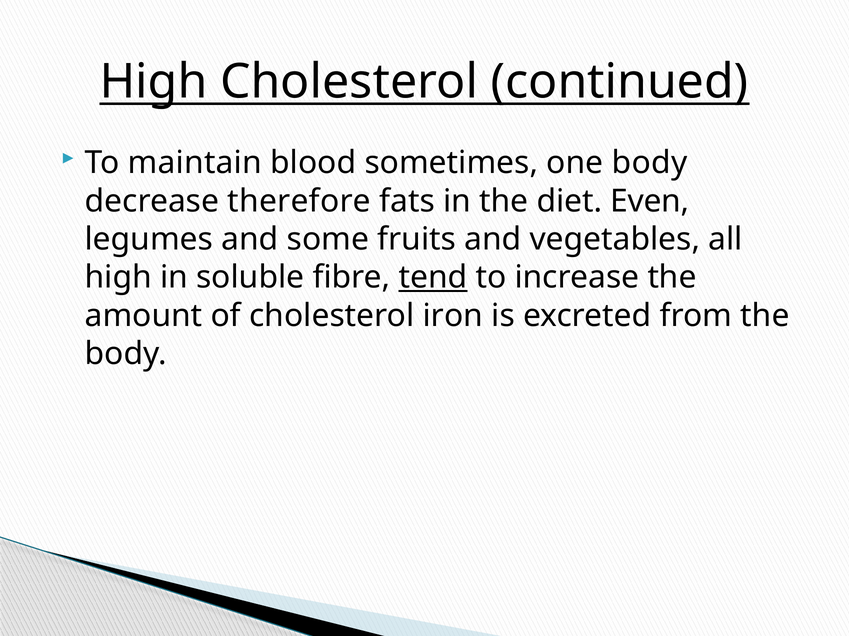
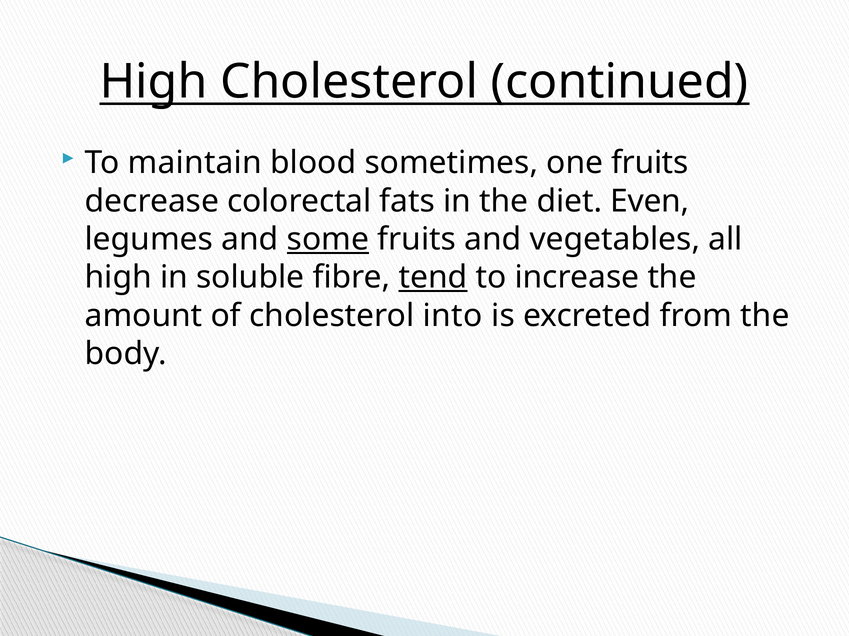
one body: body -> fruits
therefore: therefore -> colorectal
some underline: none -> present
iron: iron -> into
